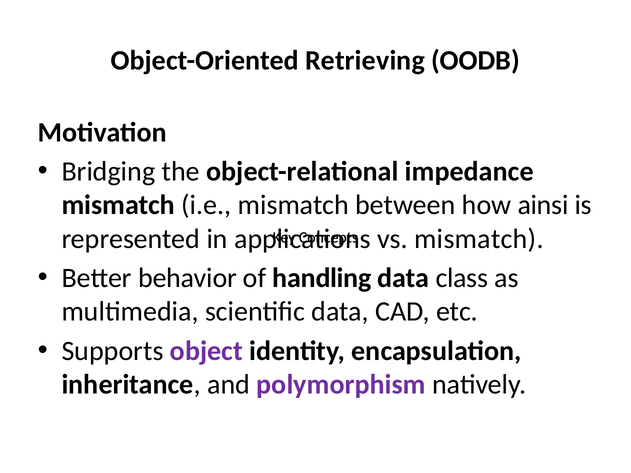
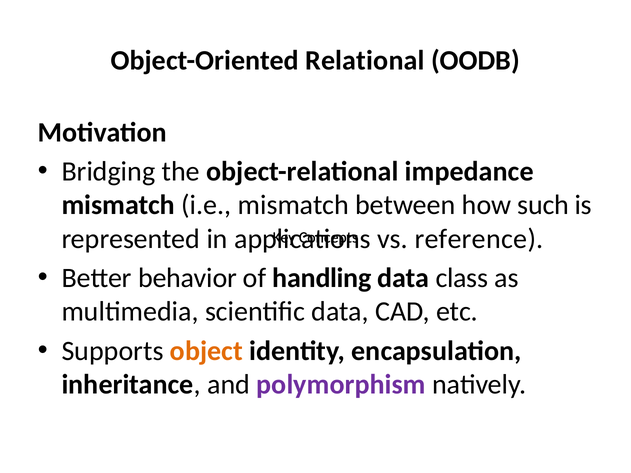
Retrieving: Retrieving -> Relational
ainsi: ainsi -> such
vs mismatch: mismatch -> reference
object colour: purple -> orange
